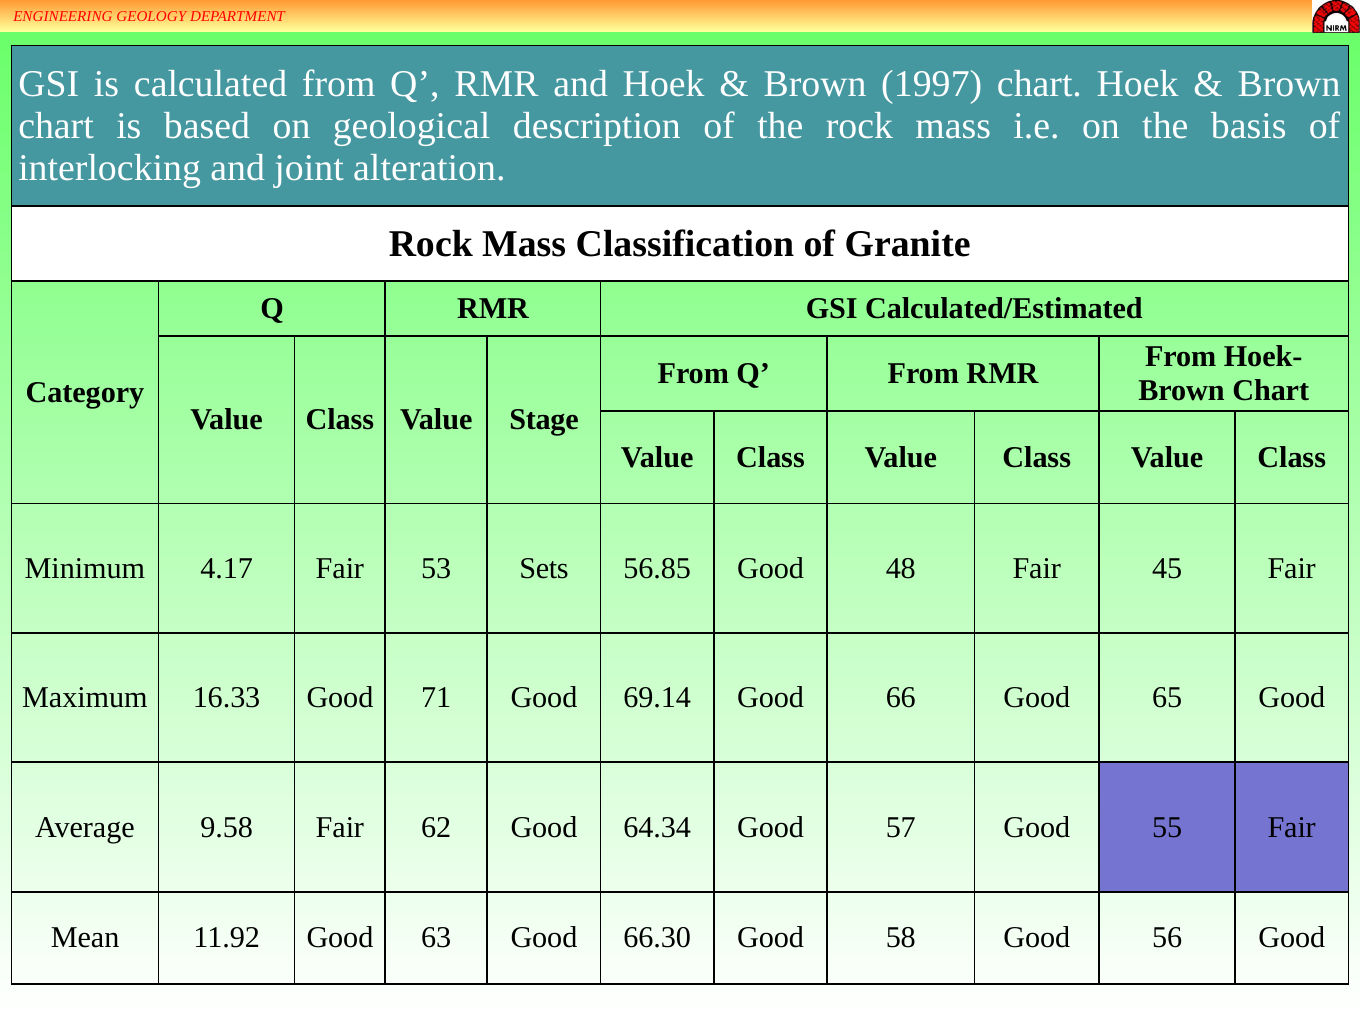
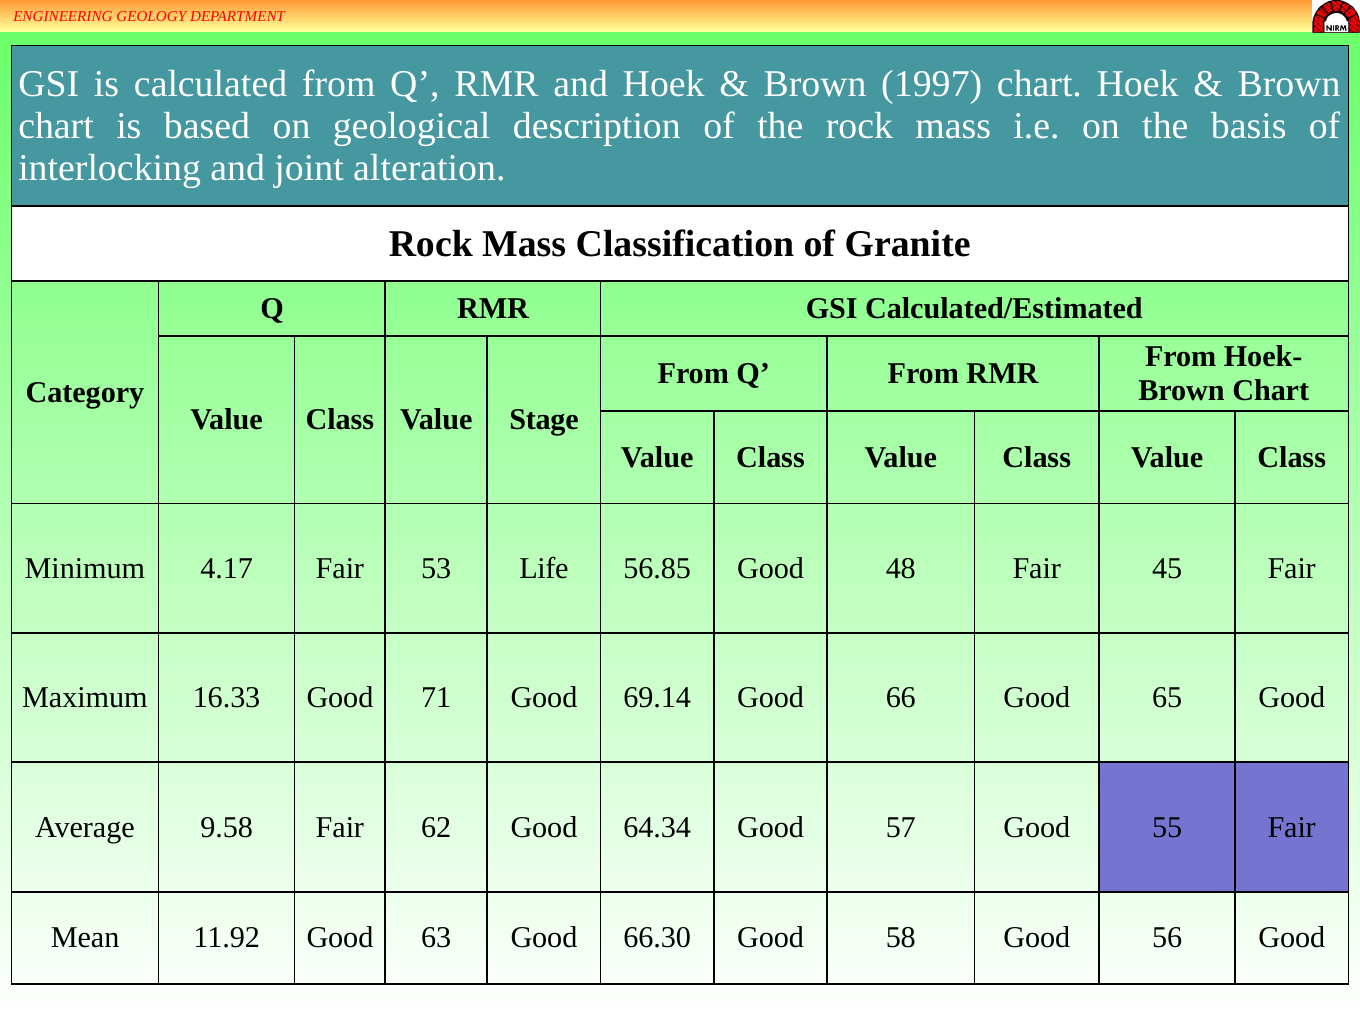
Sets: Sets -> Life
